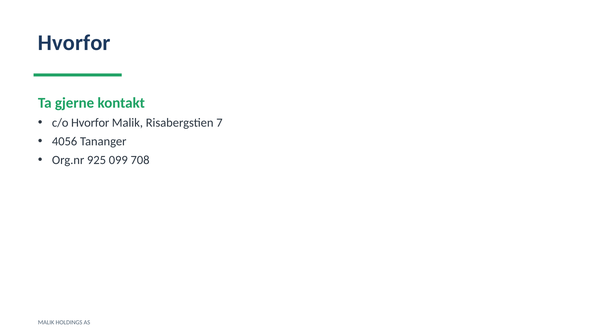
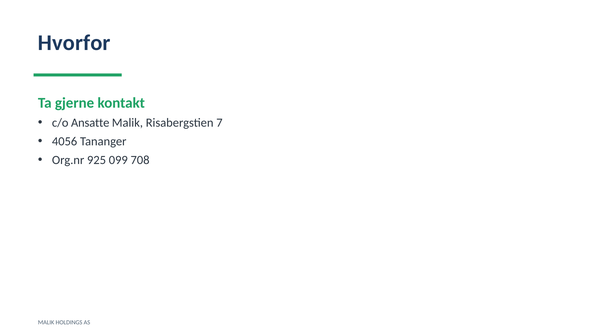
c/o Hvorfor: Hvorfor -> Ansatte
